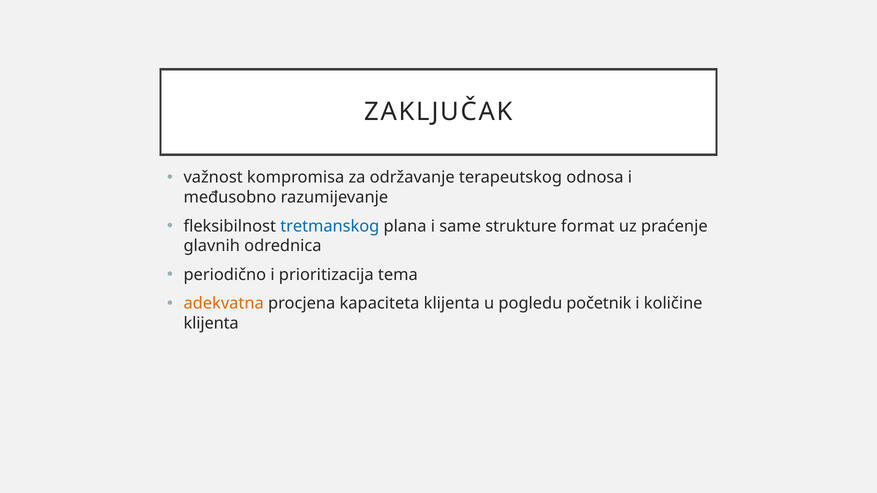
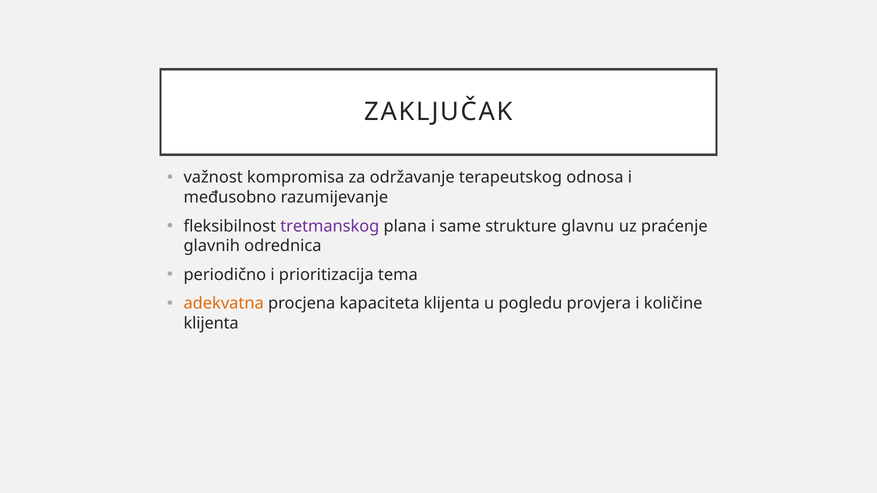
tretmanskog colour: blue -> purple
format: format -> glavnu
početnik: početnik -> provjera
